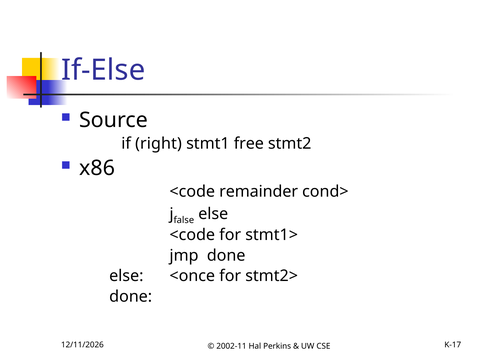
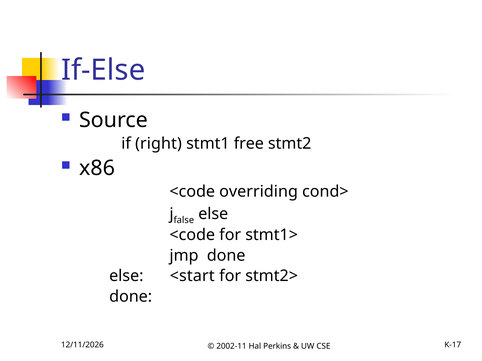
remainder: remainder -> overriding
<once: <once -> <start
